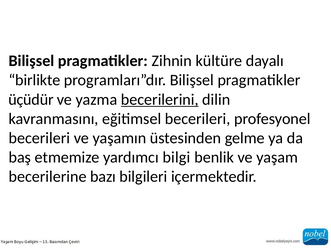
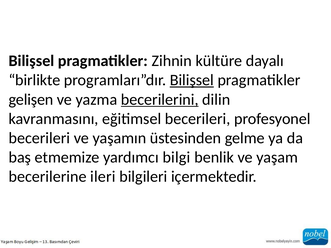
Bilişsel at (192, 80) underline: none -> present
üçüdür: üçüdür -> gelişen
bazı: bazı -> ileri
